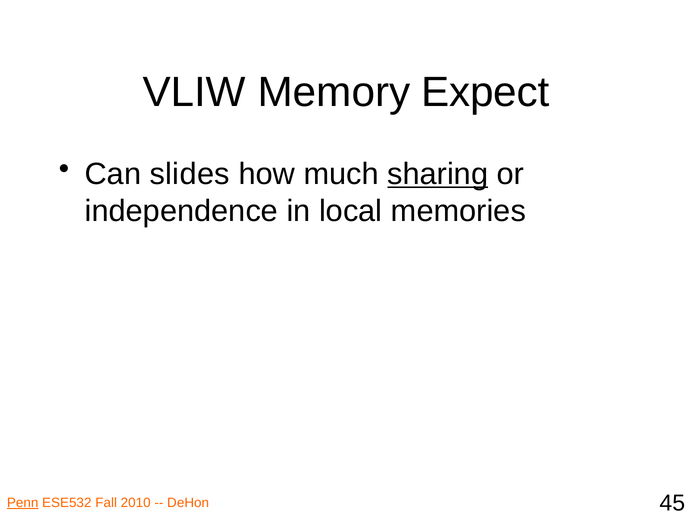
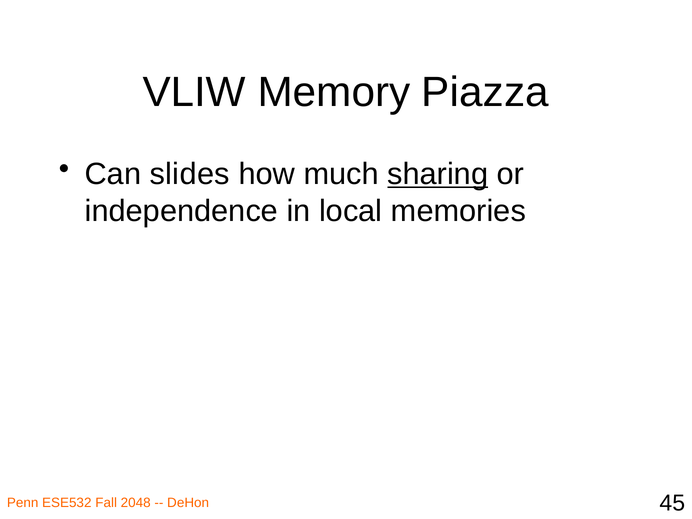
Expect: Expect -> Piazza
Penn underline: present -> none
2010: 2010 -> 2048
